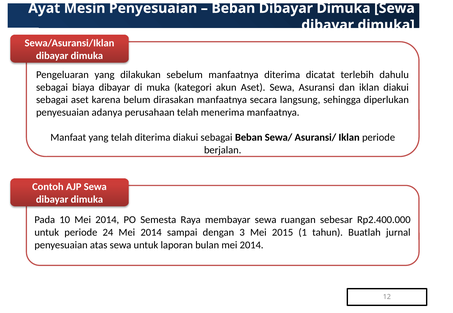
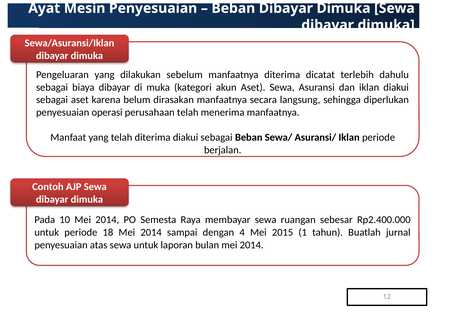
adanya: adanya -> operasi
24: 24 -> 18
3: 3 -> 4
